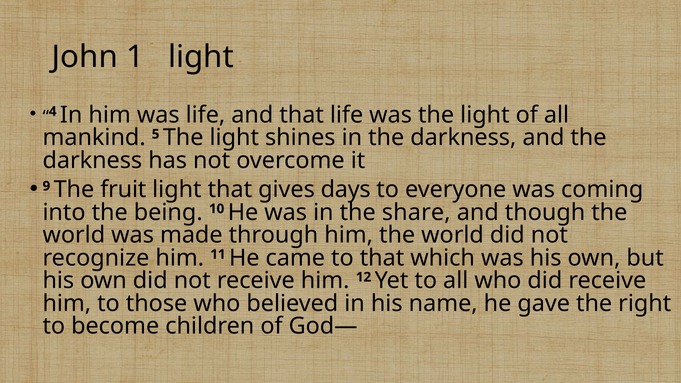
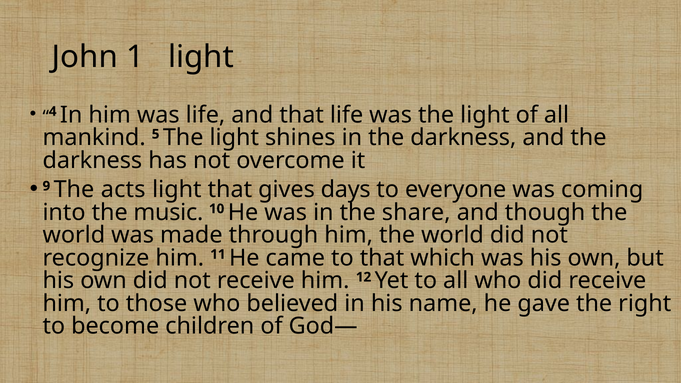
fruit: fruit -> acts
being: being -> music
